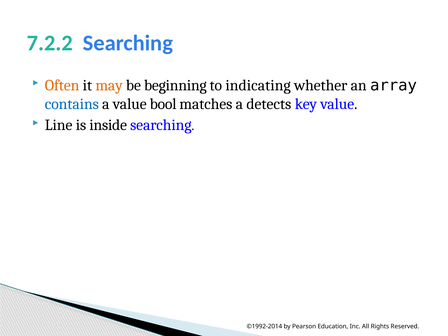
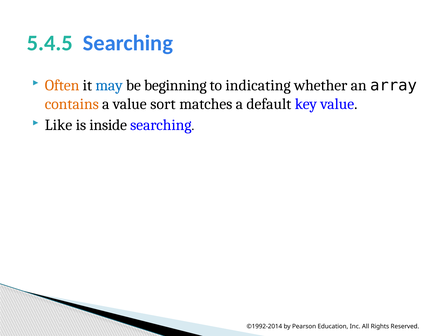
7.2.2: 7.2.2 -> 5.4.5
may colour: orange -> blue
contains colour: blue -> orange
bool: bool -> sort
detects: detects -> default
Line: Line -> Like
